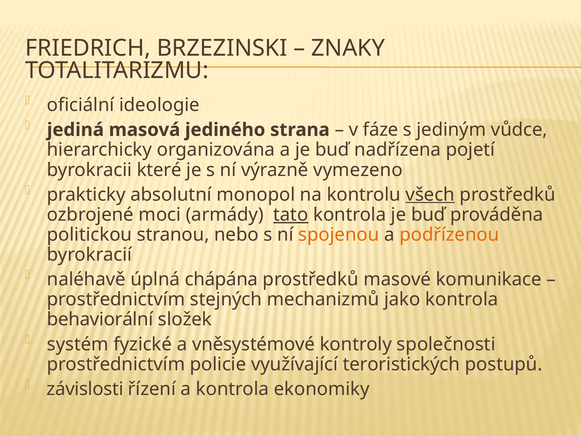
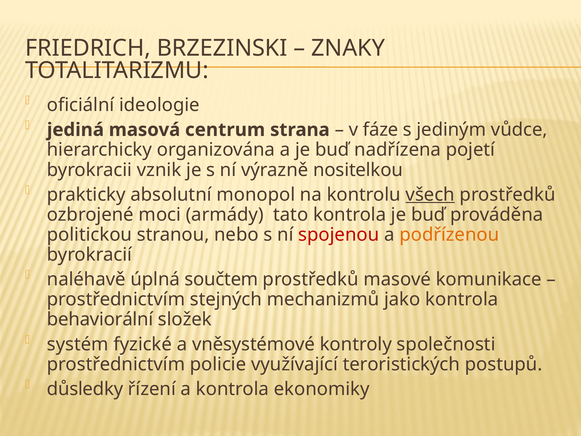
jediného: jediného -> centrum
které: které -> vznik
vymezeno: vymezeno -> nositelkou
tato underline: present -> none
spojenou colour: orange -> red
chápána: chápána -> součtem
závislosti: závislosti -> důsledky
